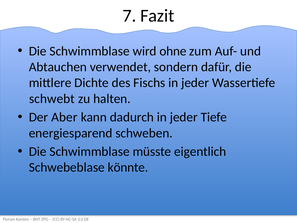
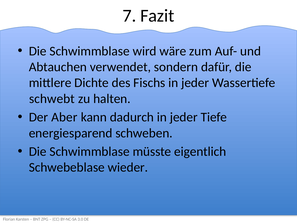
ohne: ohne -> wäre
könnte: könnte -> wieder
